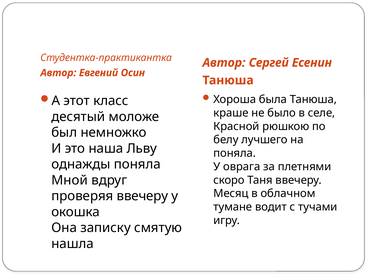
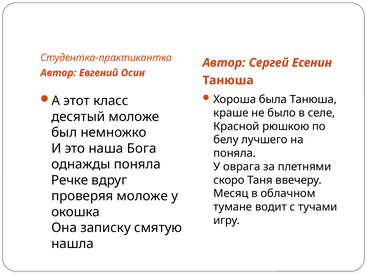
Льву: Льву -> Бога
Мной: Мной -> Речке
проверяя ввечеру: ввечеру -> моложе
